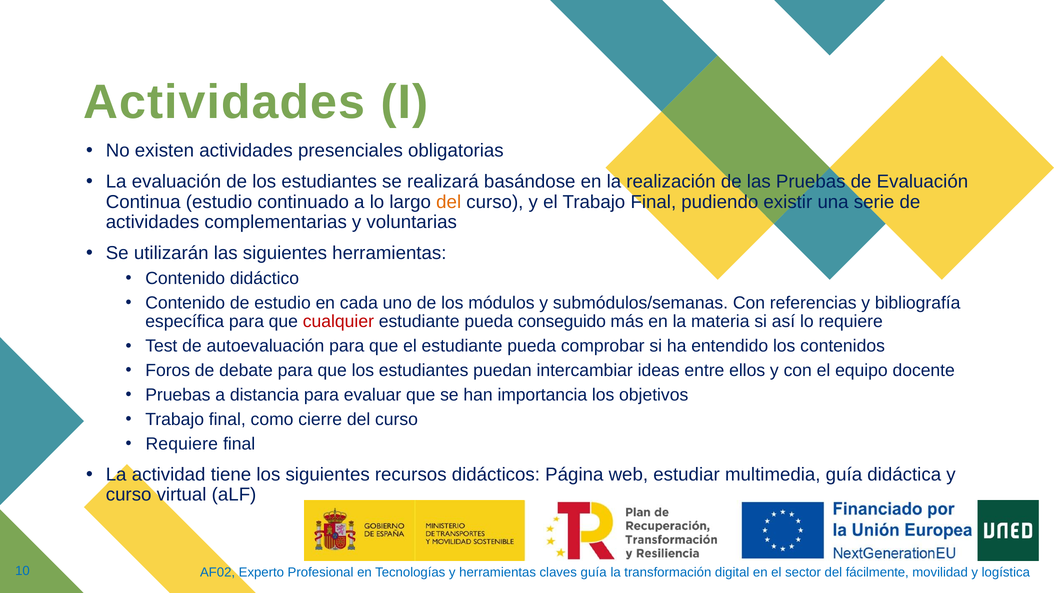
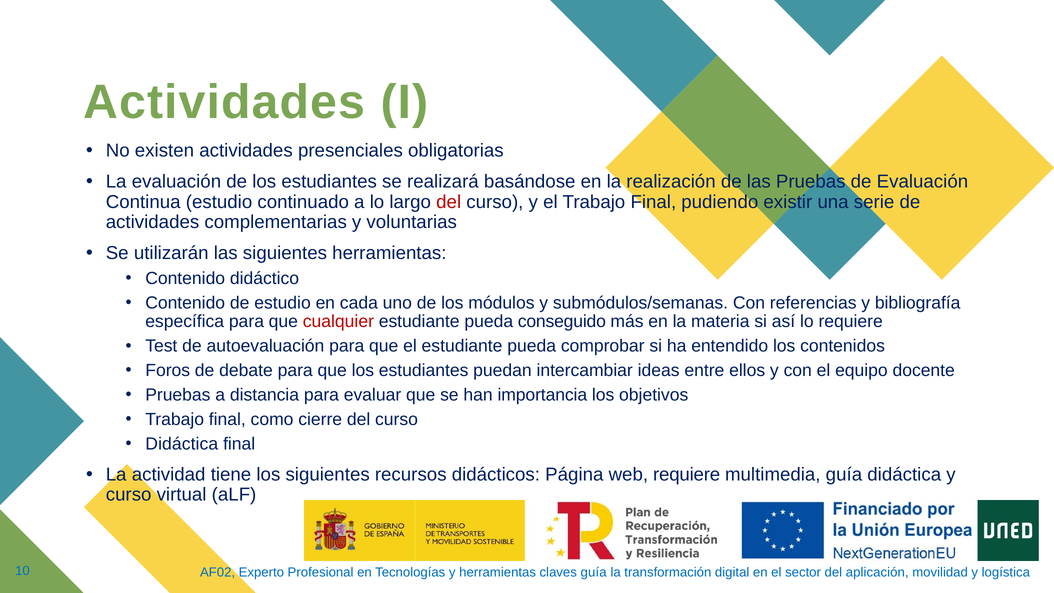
del at (449, 202) colour: orange -> red
Requiere at (182, 444): Requiere -> Didáctica
web estudiar: estudiar -> requiere
fácilmente: fácilmente -> aplicación
